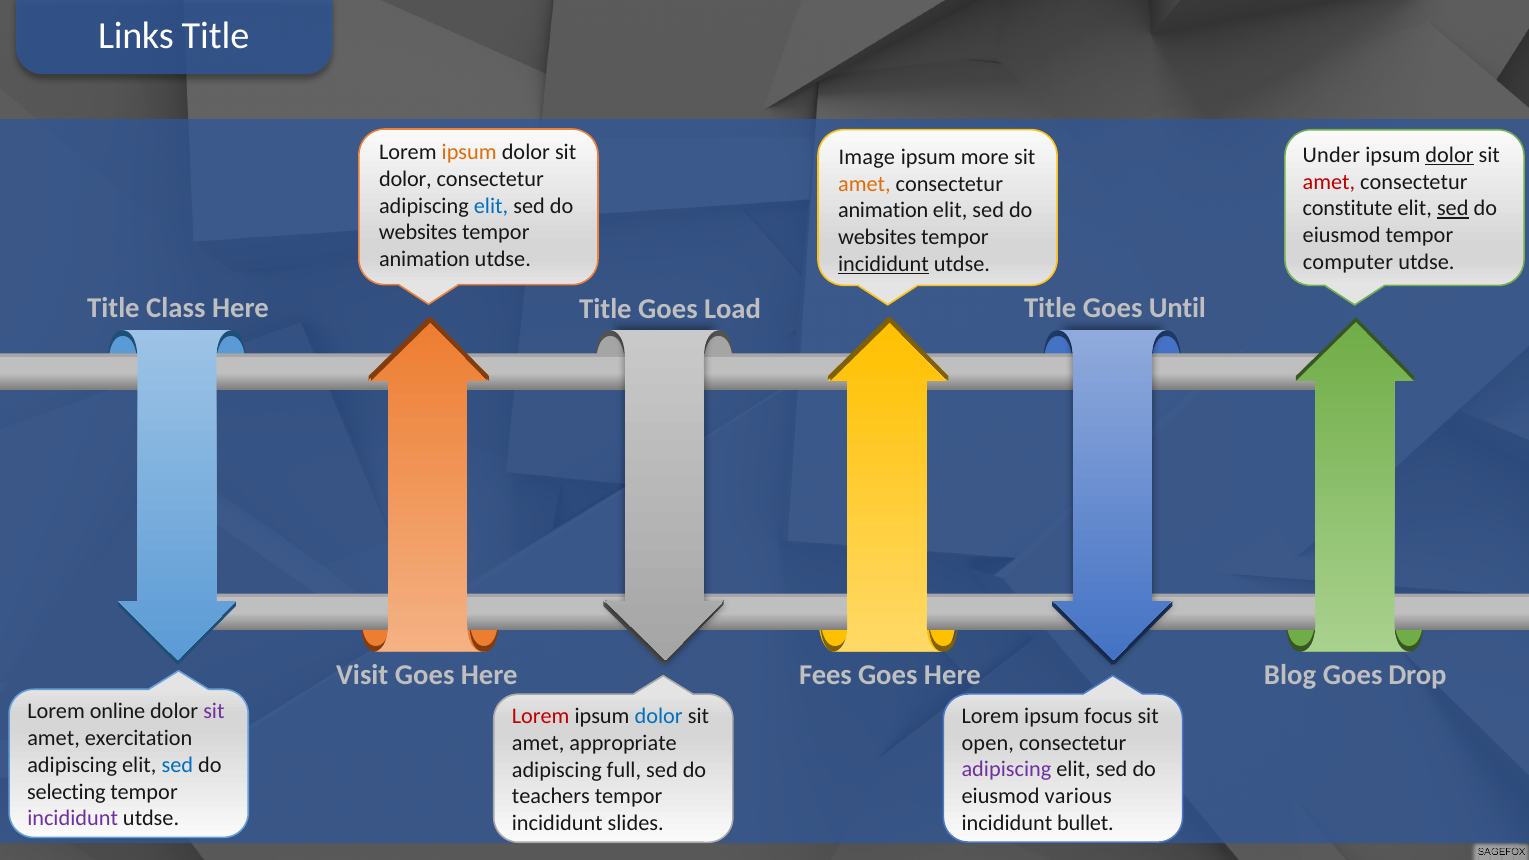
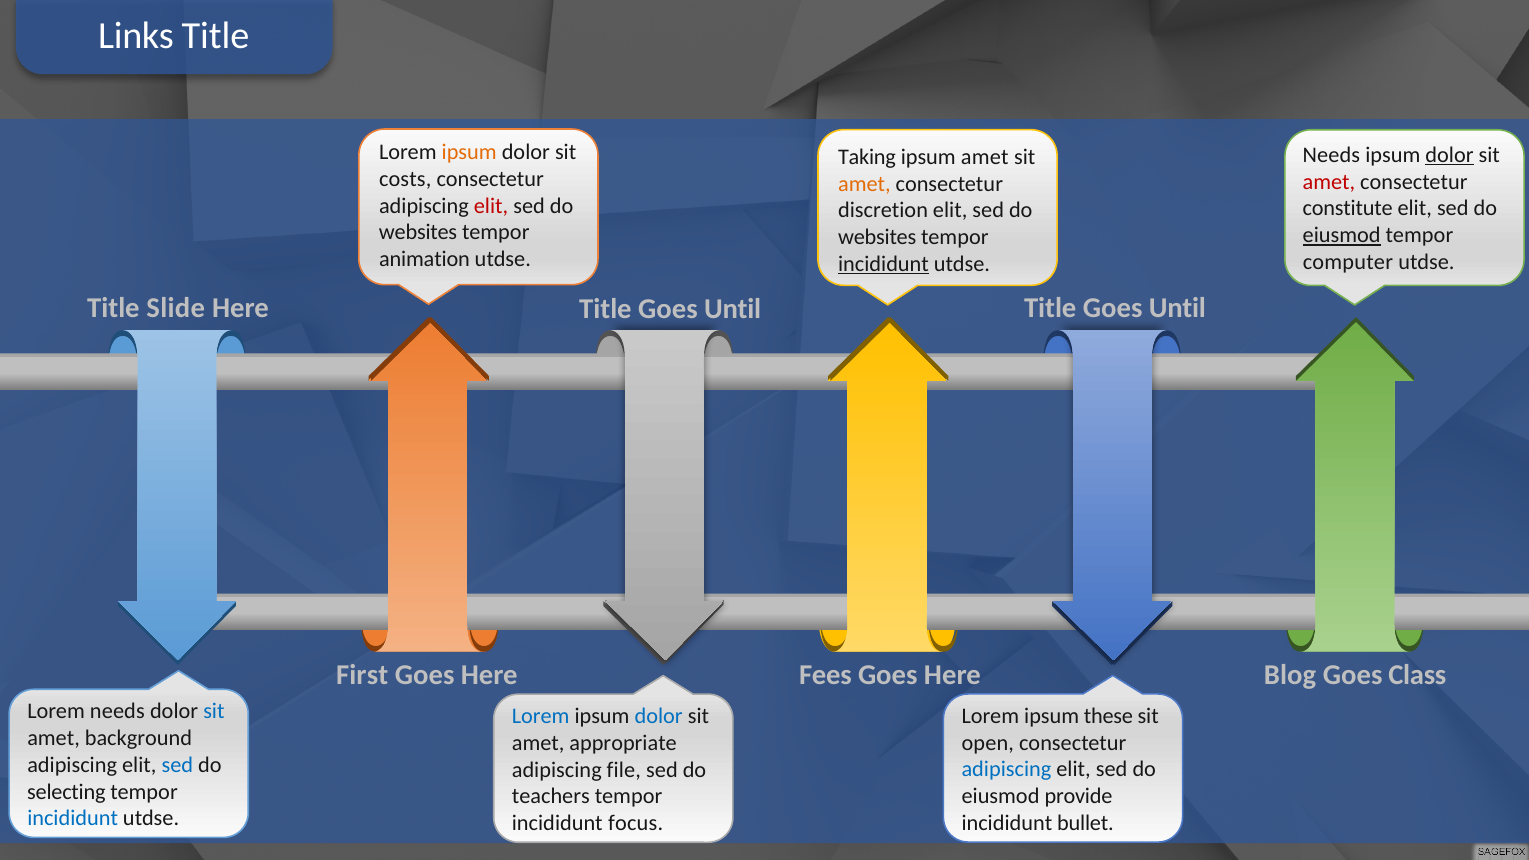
Under at (1331, 155): Under -> Needs
Image: Image -> Taking
ipsum more: more -> amet
dolor at (405, 179): dolor -> costs
elit at (491, 206) colour: blue -> red
sed at (1453, 208) underline: present -> none
animation at (883, 210): animation -> discretion
eiusmod at (1342, 235) underline: none -> present
Class: Class -> Slide
Load at (732, 309): Load -> Until
Drop: Drop -> Class
Visit: Visit -> First
Lorem online: online -> needs
sit at (214, 711) colour: purple -> blue
focus: focus -> these
Lorem at (541, 716) colour: red -> blue
exercitation: exercitation -> background
adipiscing at (1006, 770) colour: purple -> blue
full: full -> file
various: various -> provide
incididunt at (73, 818) colour: purple -> blue
slides: slides -> focus
